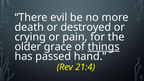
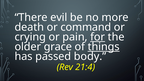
destroyed: destroyed -> command
for underline: none -> present
hand: hand -> body
